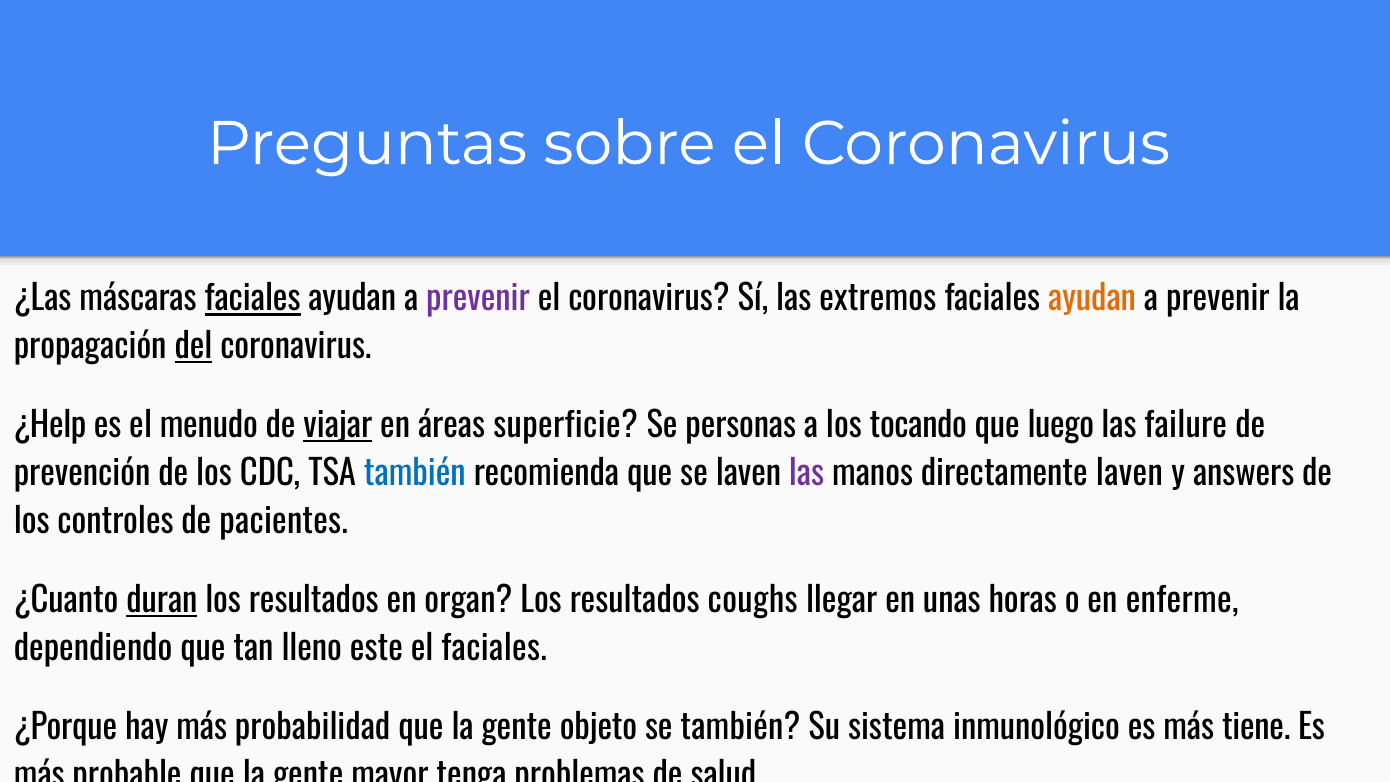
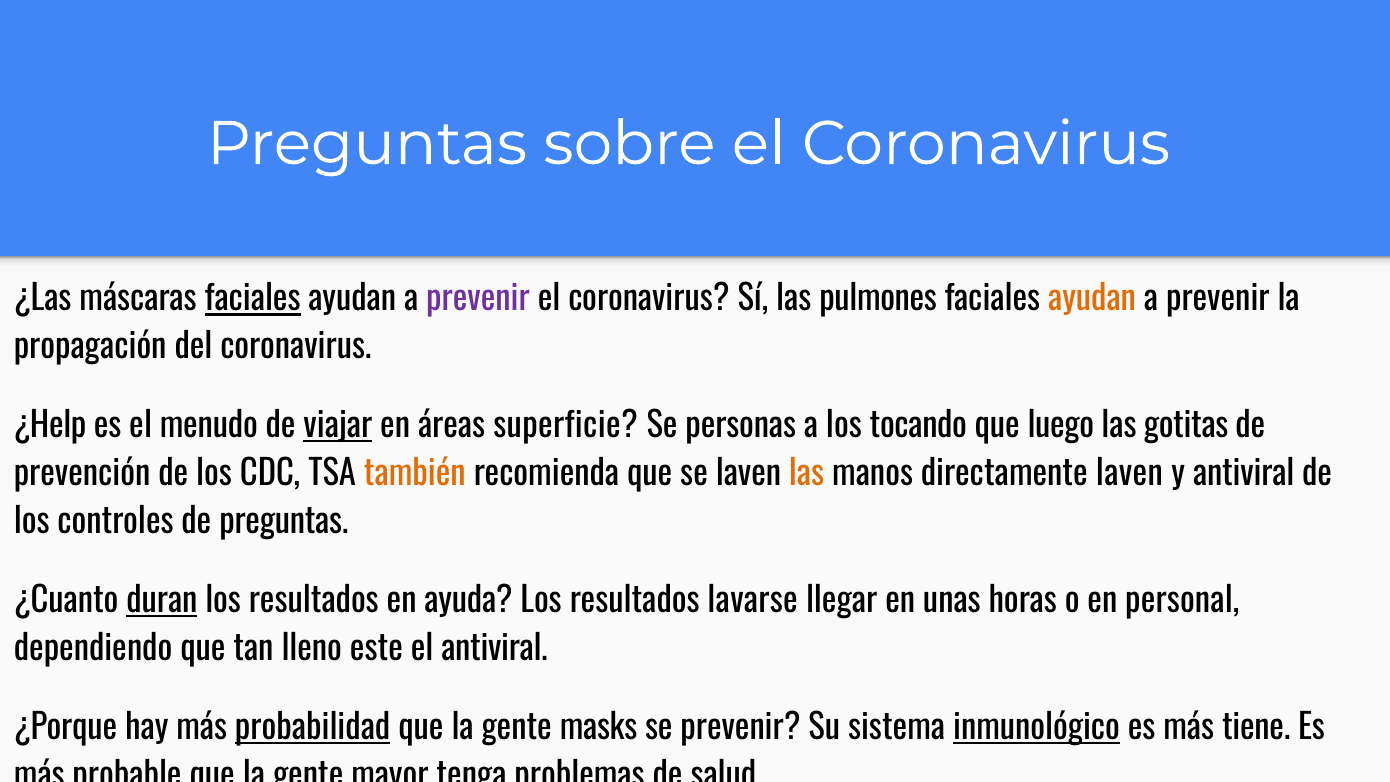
extremos: extremos -> pulmones
del underline: present -> none
failure: failure -> gotitas
también at (415, 474) colour: blue -> orange
las at (807, 474) colour: purple -> orange
y answers: answers -> antiviral
de pacientes: pacientes -> preguntas
organ: organ -> ayuda
coughs: coughs -> lavarse
enferme: enferme -> personal
el faciales: faciales -> antiviral
probabilidad underline: none -> present
objeto: objeto -> masks
se también: también -> prevenir
inmunológico underline: none -> present
